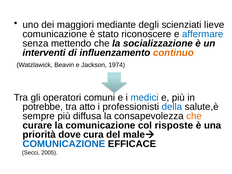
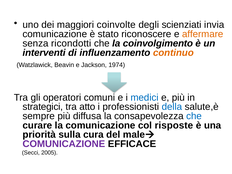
mediante: mediante -> coinvolte
lieve: lieve -> invia
affermare colour: blue -> orange
mettendo: mettendo -> ricondotti
socializzazione: socializzazione -> coinvolgimento
potrebbe: potrebbe -> strategici
che at (194, 116) colour: orange -> blue
dove: dove -> sulla
COMUNICAZIONE at (64, 144) colour: blue -> purple
